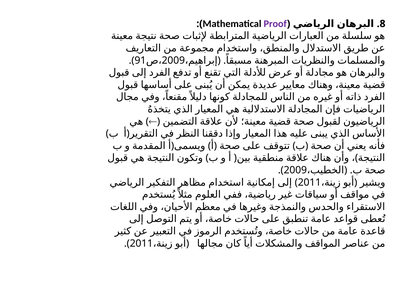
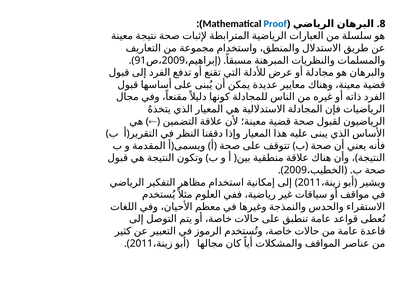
Proof colour: purple -> blue
